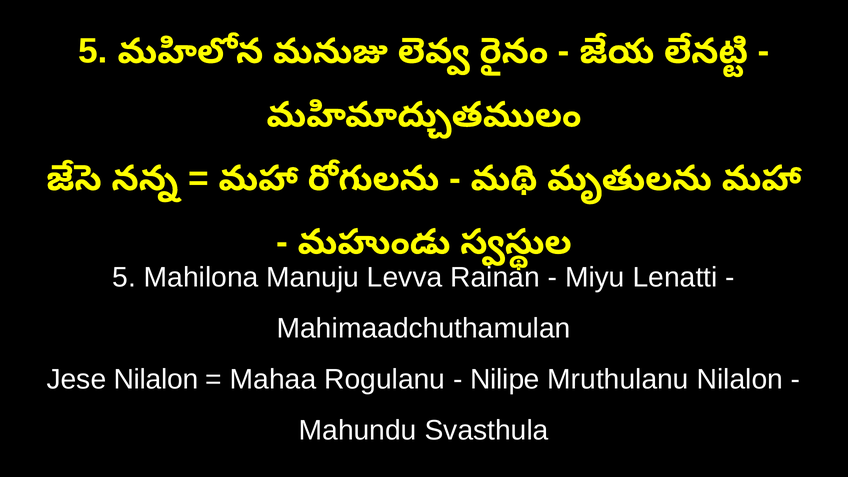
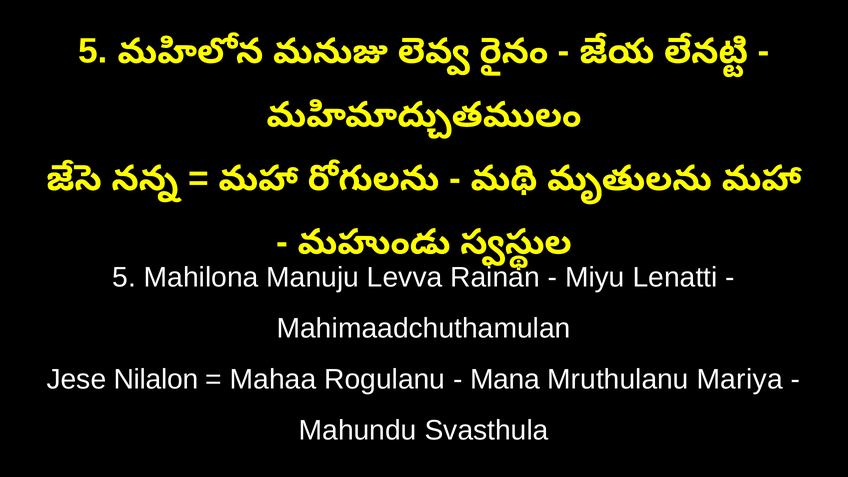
Nilipe: Nilipe -> Mana
Mruthulanu Nilalon: Nilalon -> Mariya
